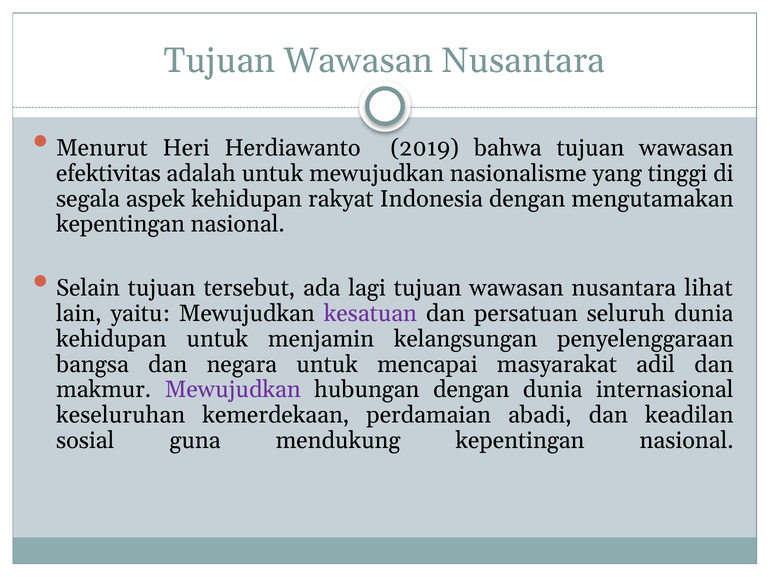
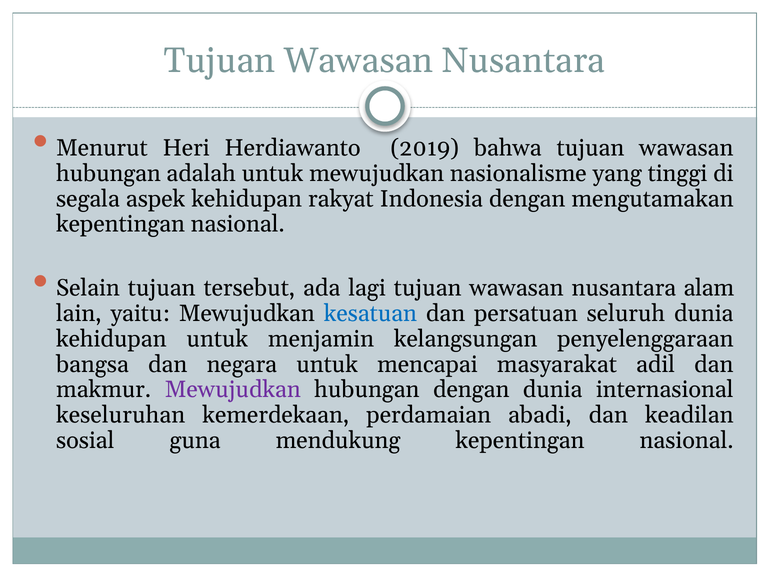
efektivitas at (108, 174): efektivitas -> hubungan
lihat: lihat -> alam
kesatuan colour: purple -> blue
